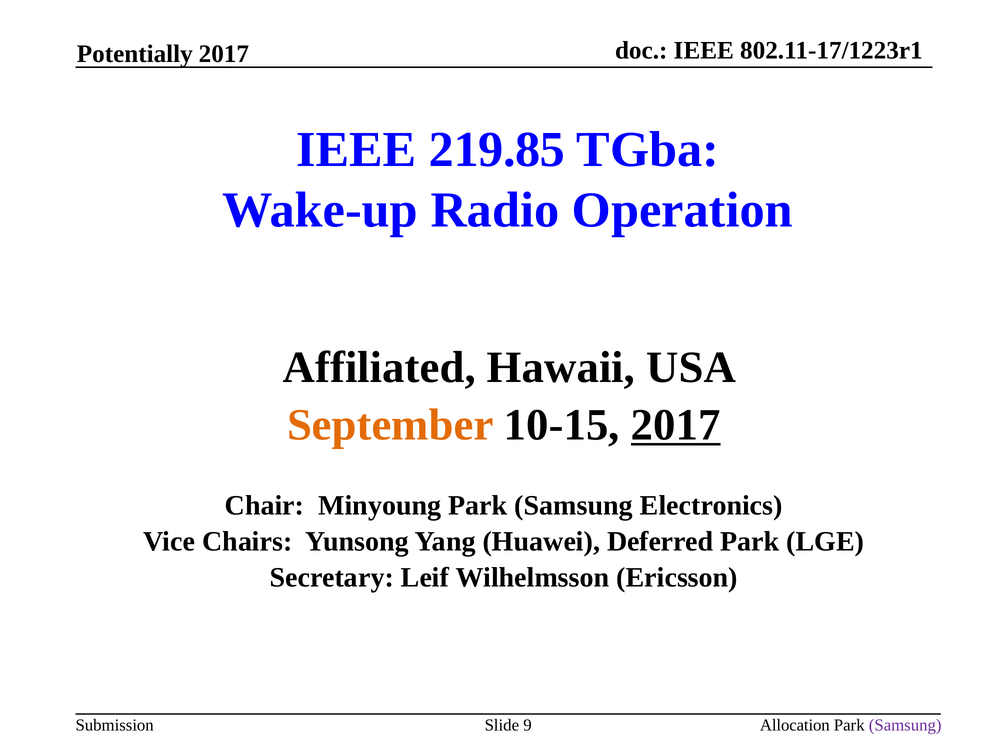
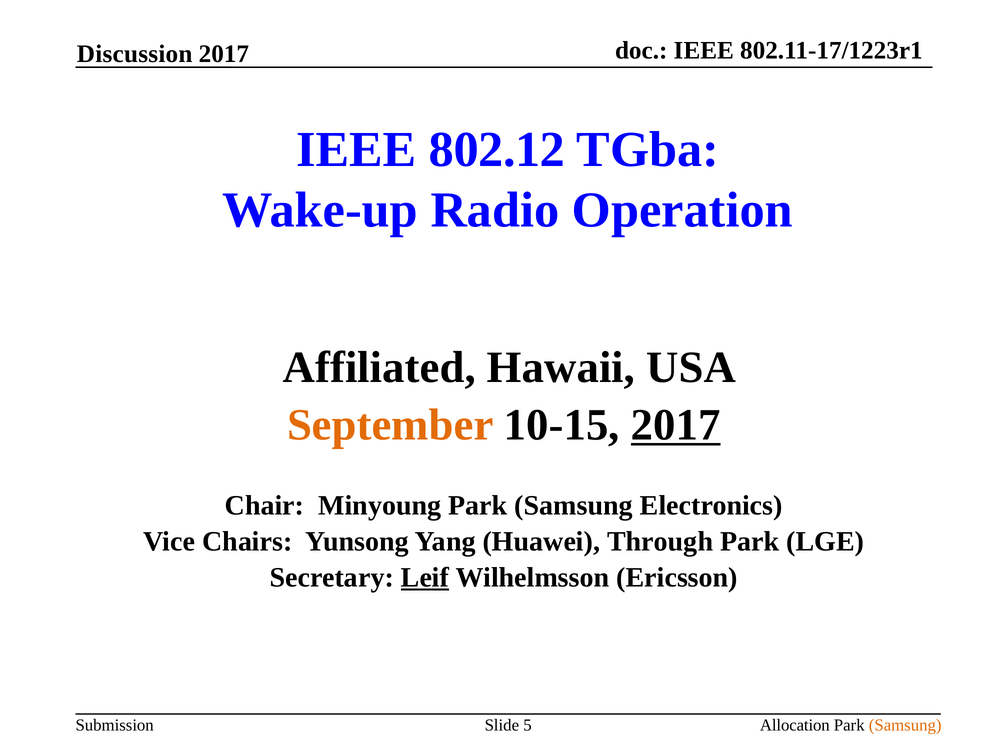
Potentially: Potentially -> Discussion
219.85: 219.85 -> 802.12
Deferred: Deferred -> Through
Leif underline: none -> present
9: 9 -> 5
Samsung at (905, 725) colour: purple -> orange
